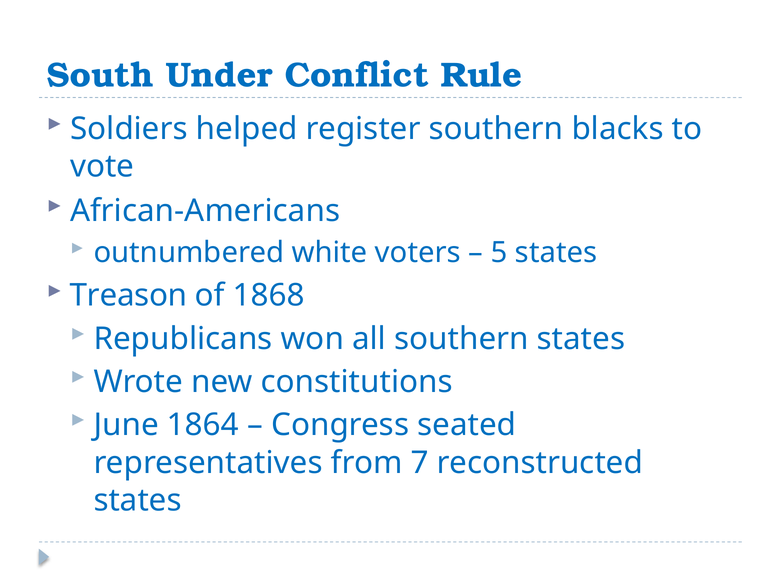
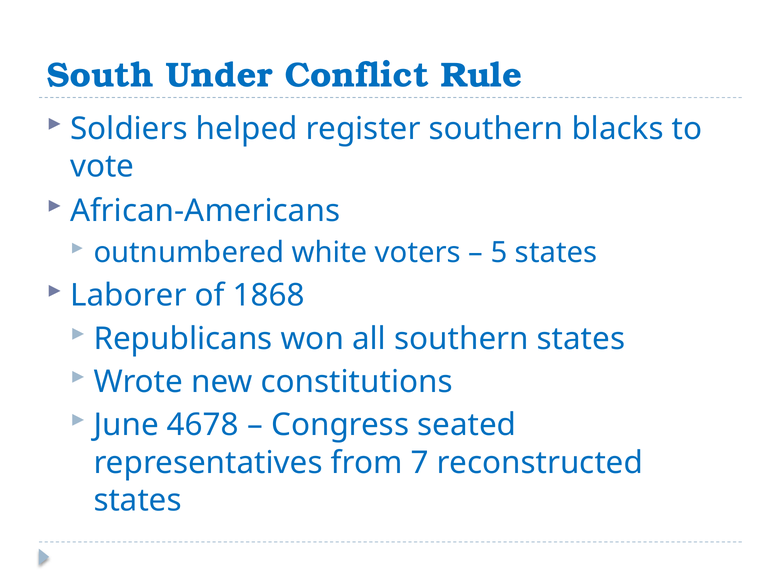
Treason: Treason -> Laborer
1864: 1864 -> 4678
